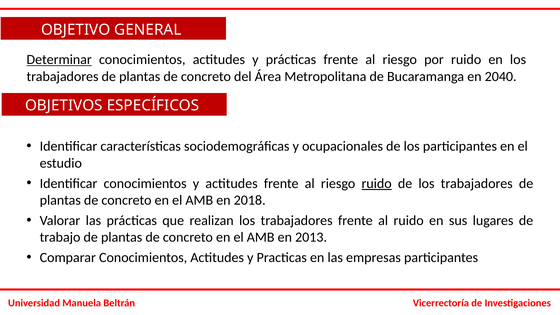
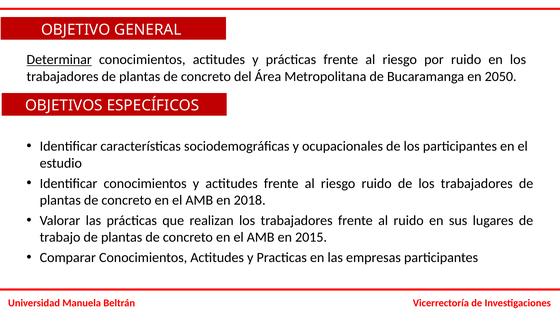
2040: 2040 -> 2050
ruido at (377, 183) underline: present -> none
2013: 2013 -> 2015
